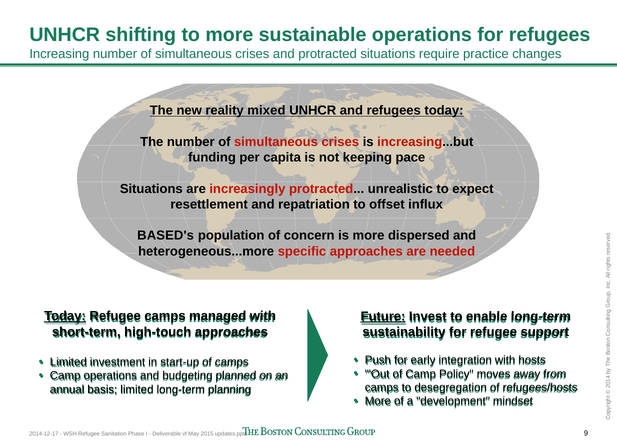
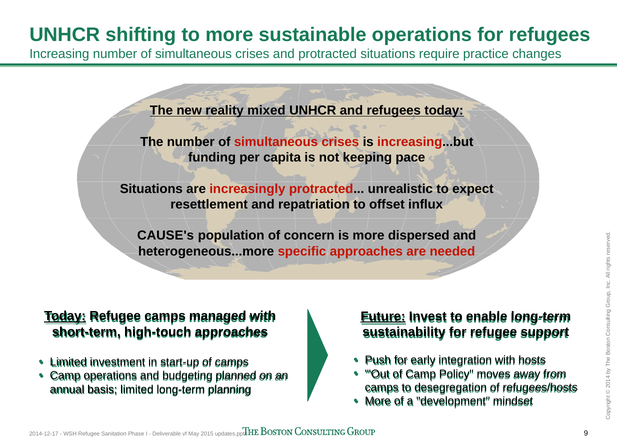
BASED's: BASED's -> CAUSE's
